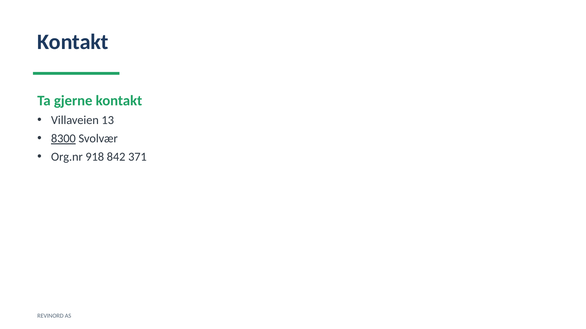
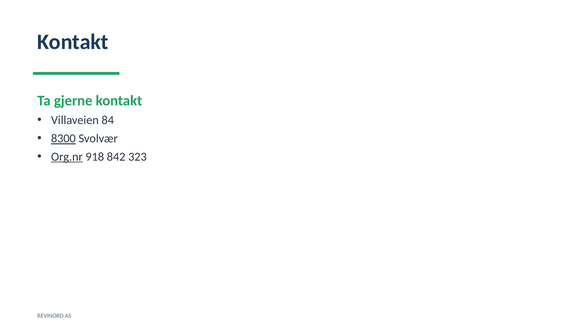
13: 13 -> 84
Org.nr underline: none -> present
371: 371 -> 323
